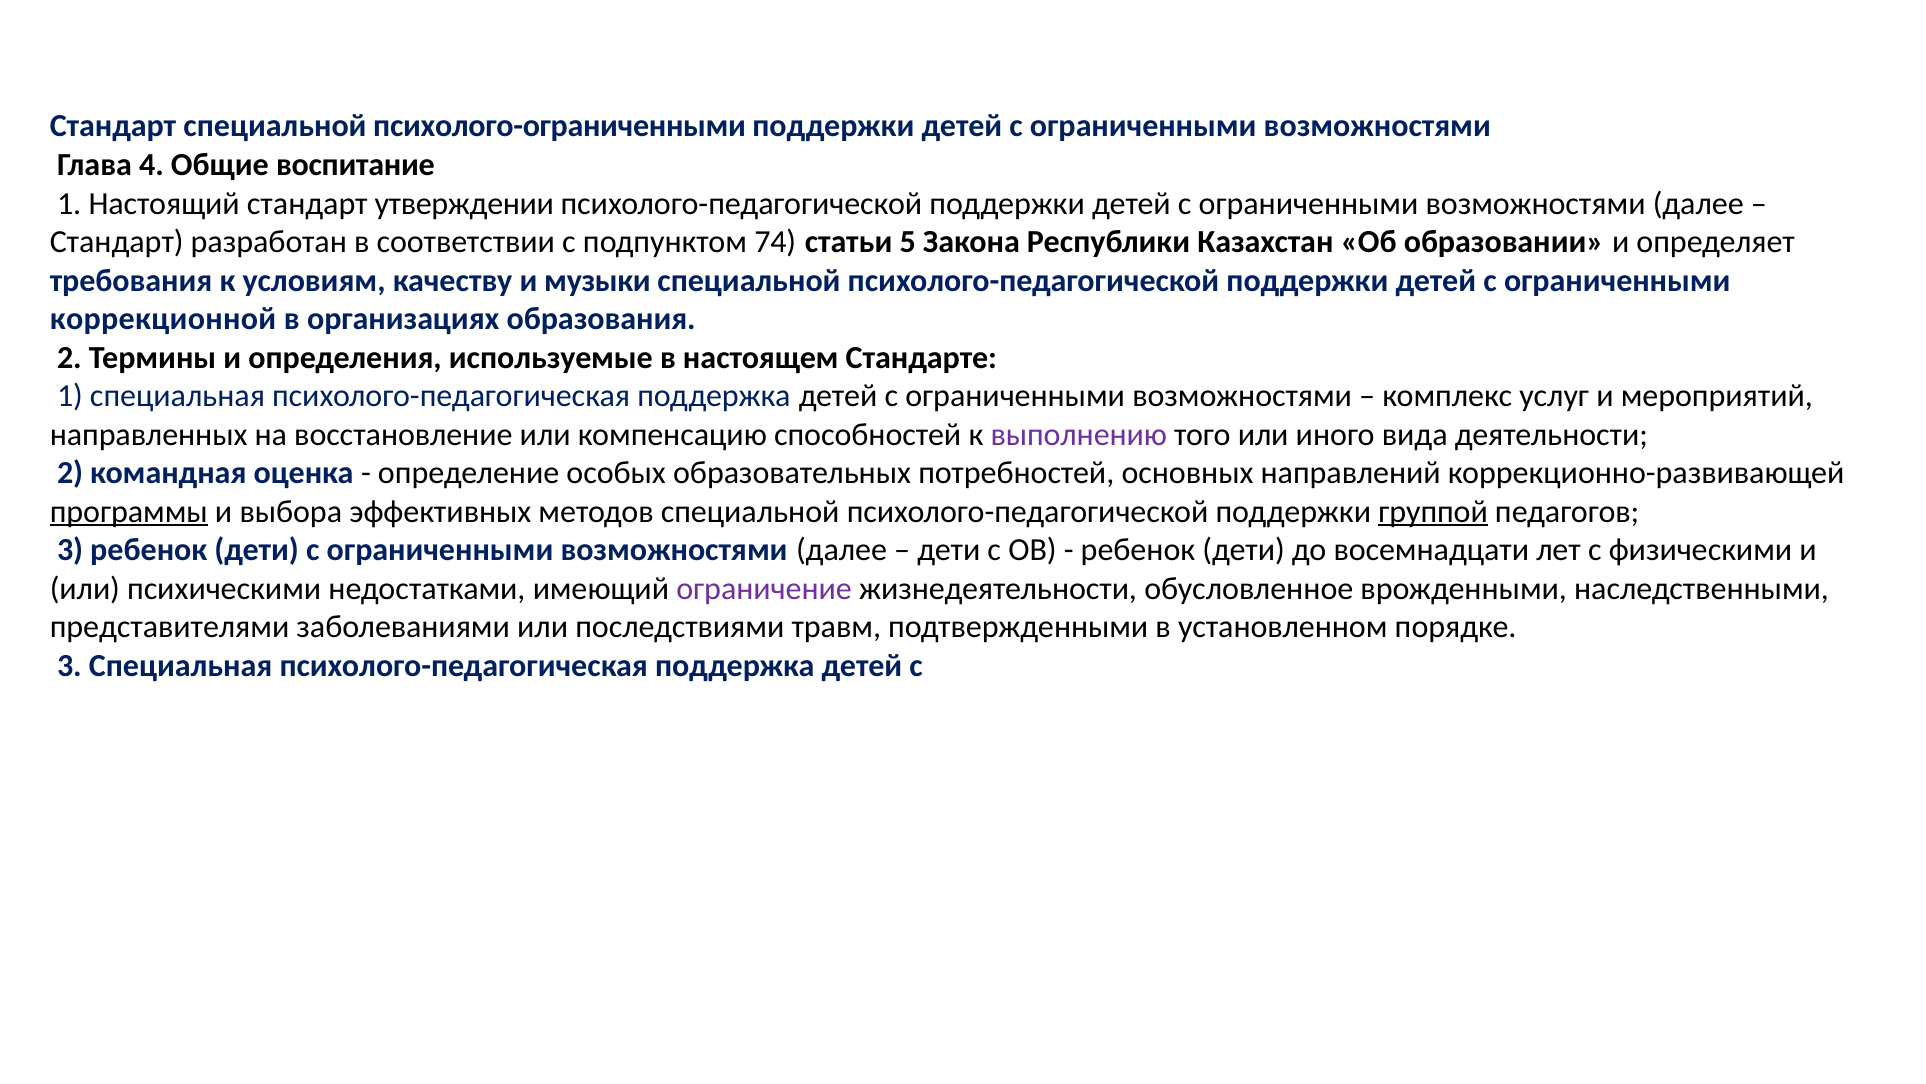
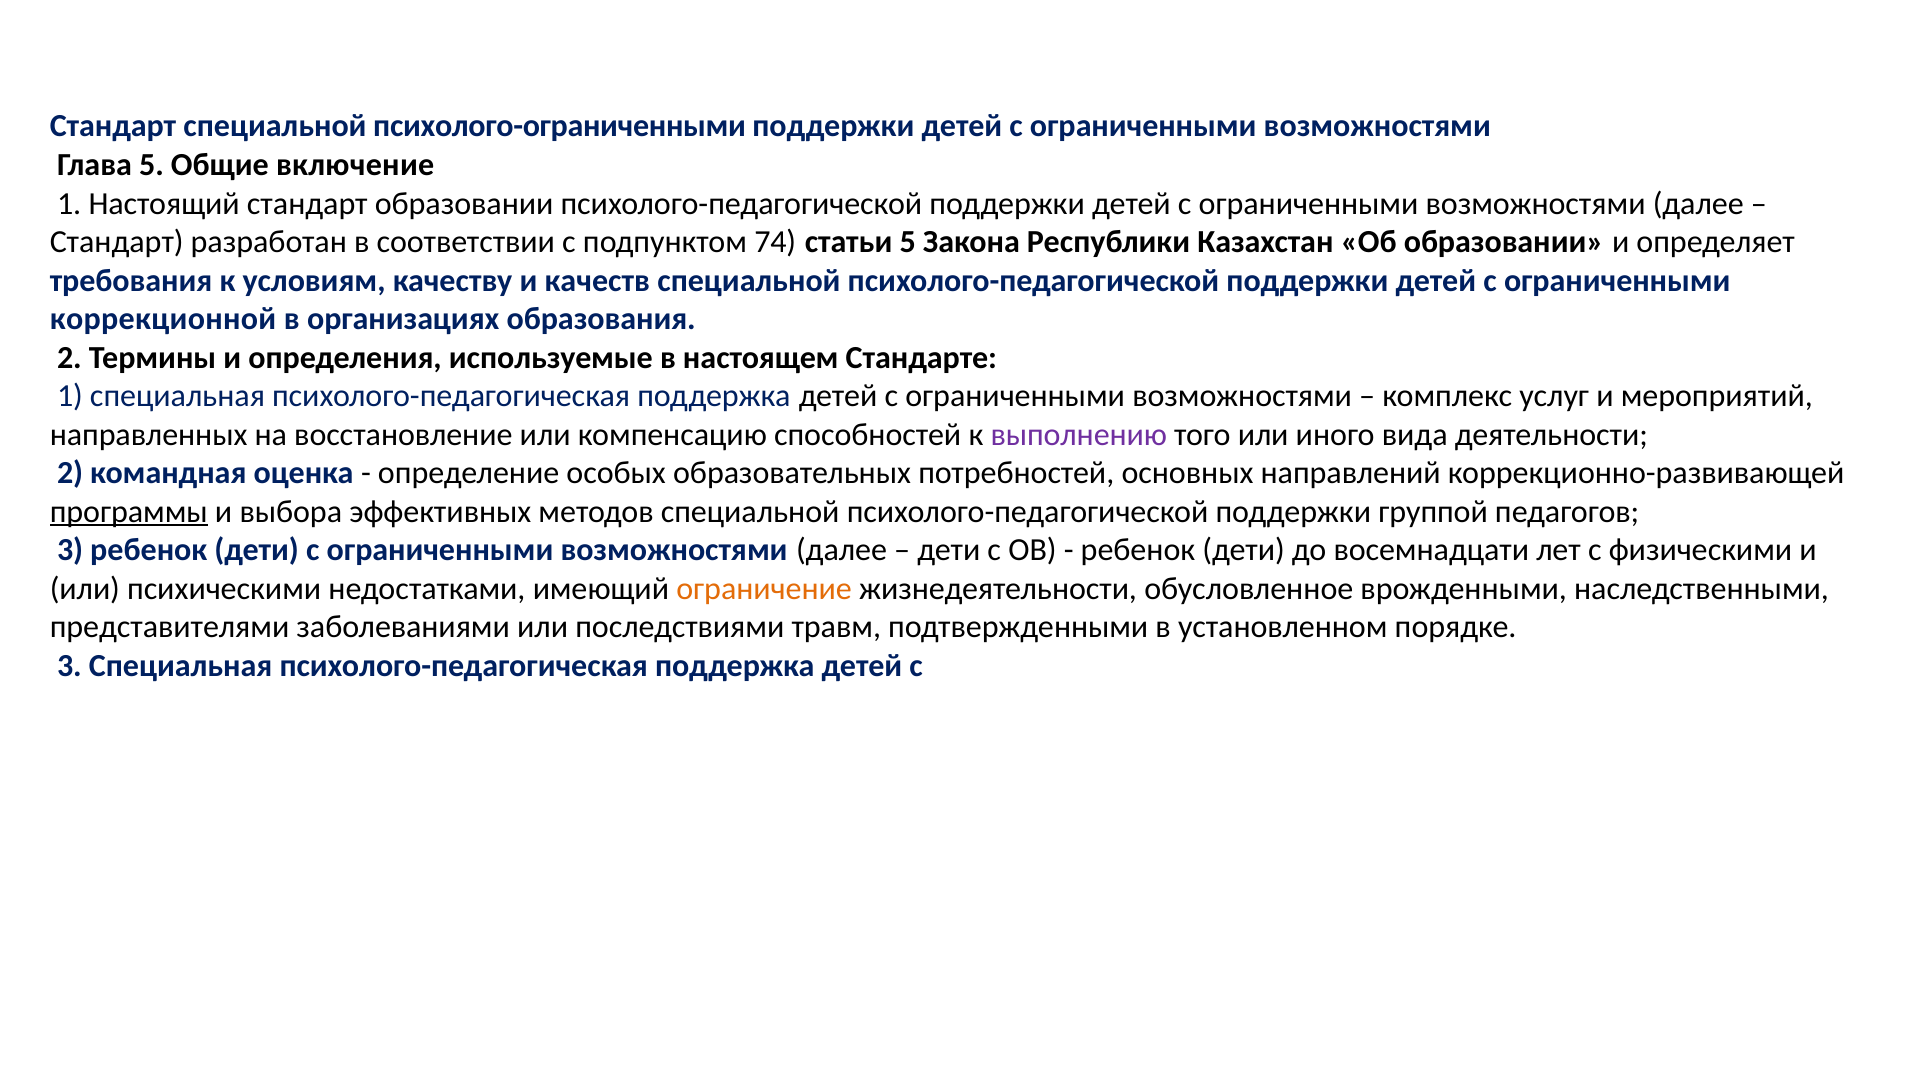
Глава 4: 4 -> 5
воспитание: воспитание -> включение
стандарт утверждении: утверждении -> образовании
музыки: музыки -> качеств
группой underline: present -> none
ограничение colour: purple -> orange
